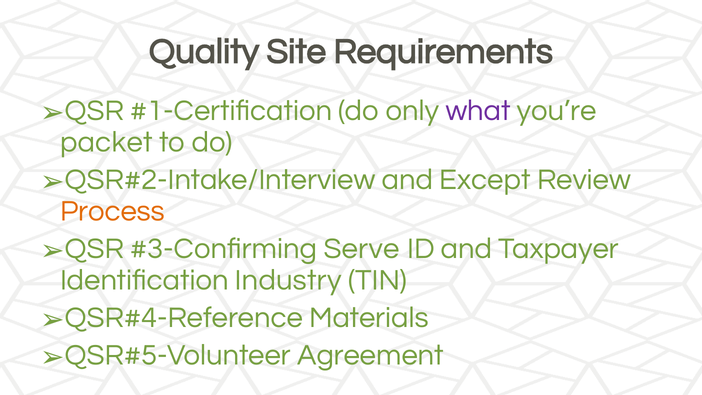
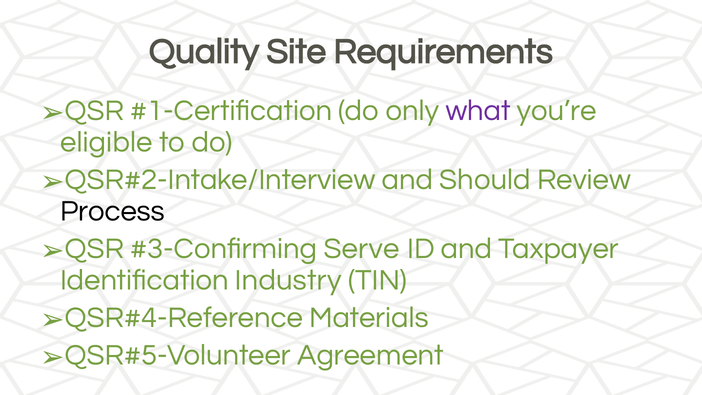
packet: packet -> eligible
Except: Except -> Should
Process colour: orange -> black
